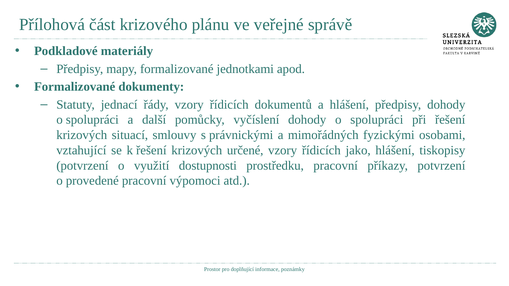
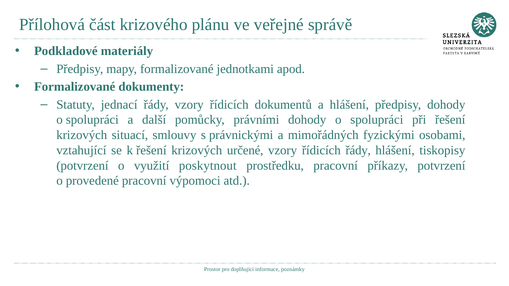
vyčíslení: vyčíslení -> právními
řídicích jako: jako -> řády
dostupnosti: dostupnosti -> poskytnout
